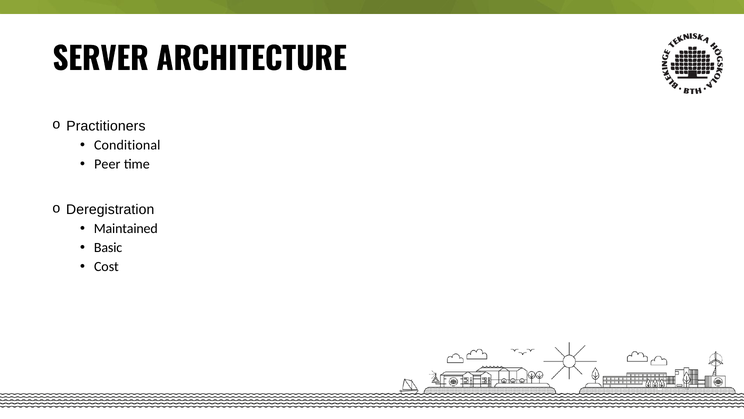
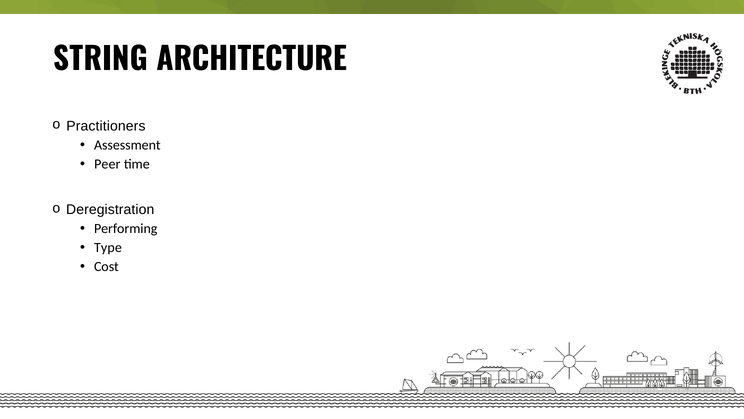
SERVER: SERVER -> STRING
Conditional: Conditional -> Assessment
Maintained: Maintained -> Performing
Basic: Basic -> Type
